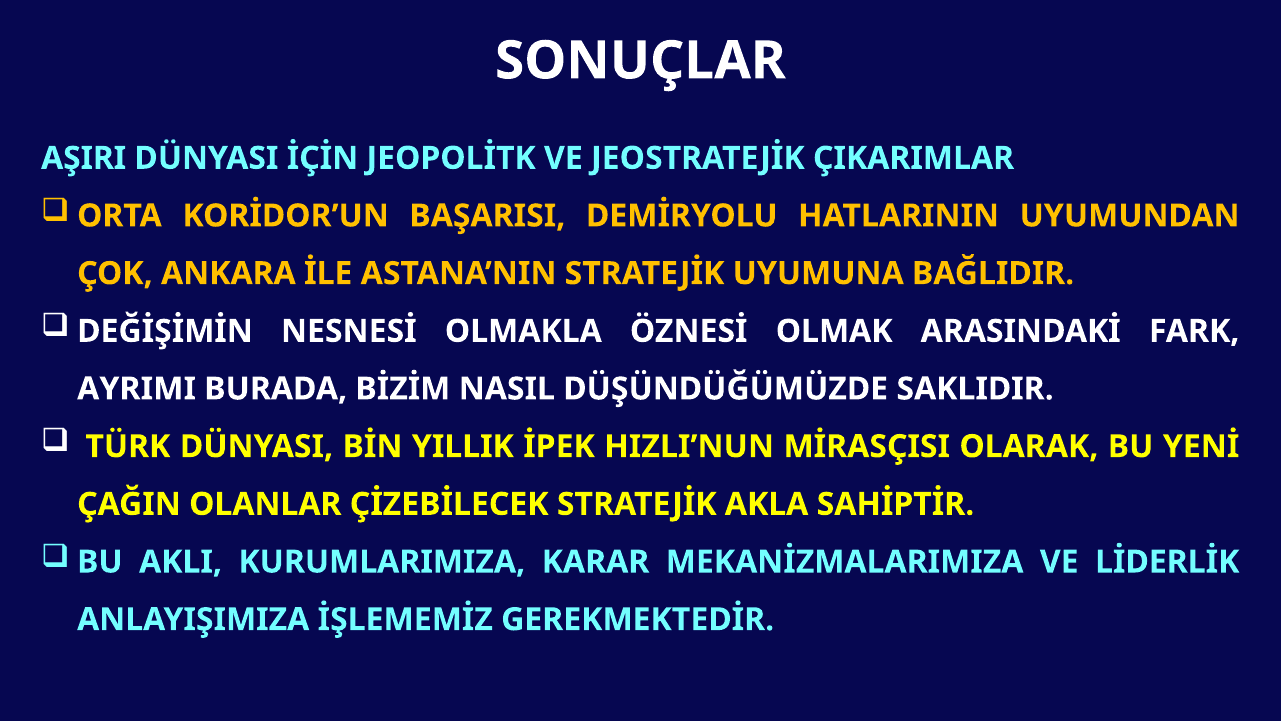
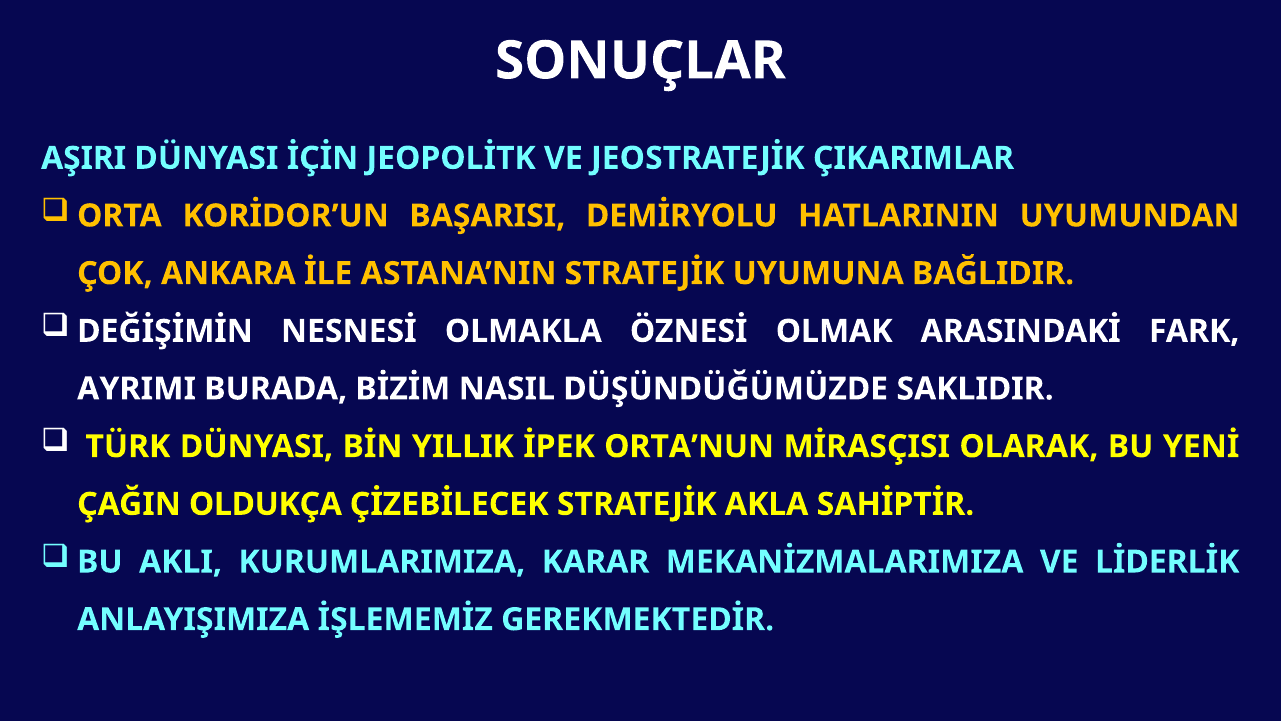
HIZLI’NUN: HIZLI’NUN -> ORTA’NUN
OLANLAR: OLANLAR -> OLDUKÇA
